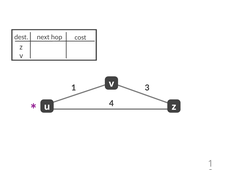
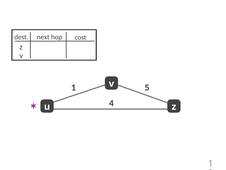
3: 3 -> 5
